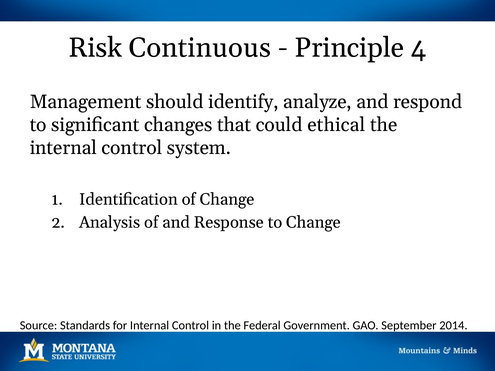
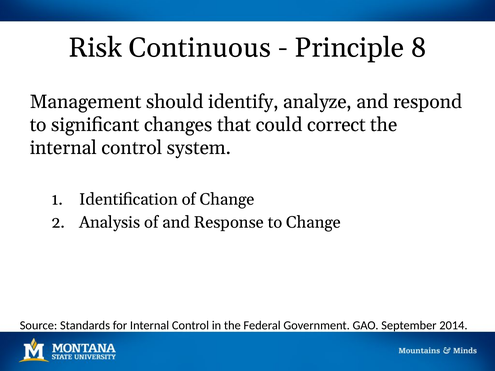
4: 4 -> 8
ethical: ethical -> correct
